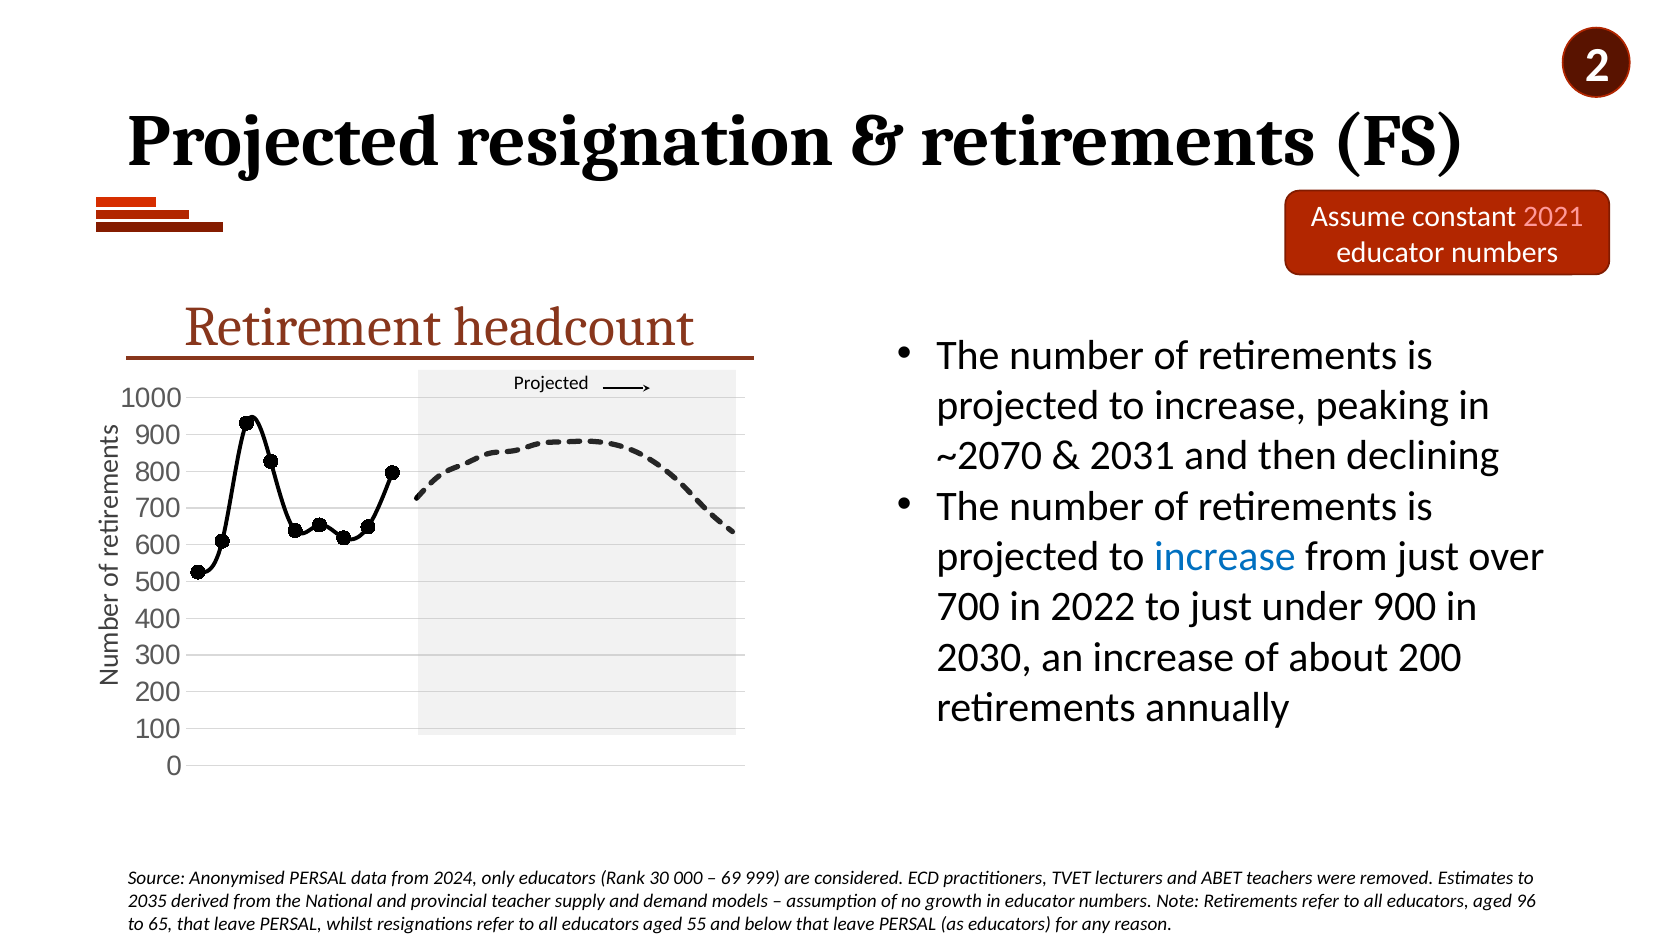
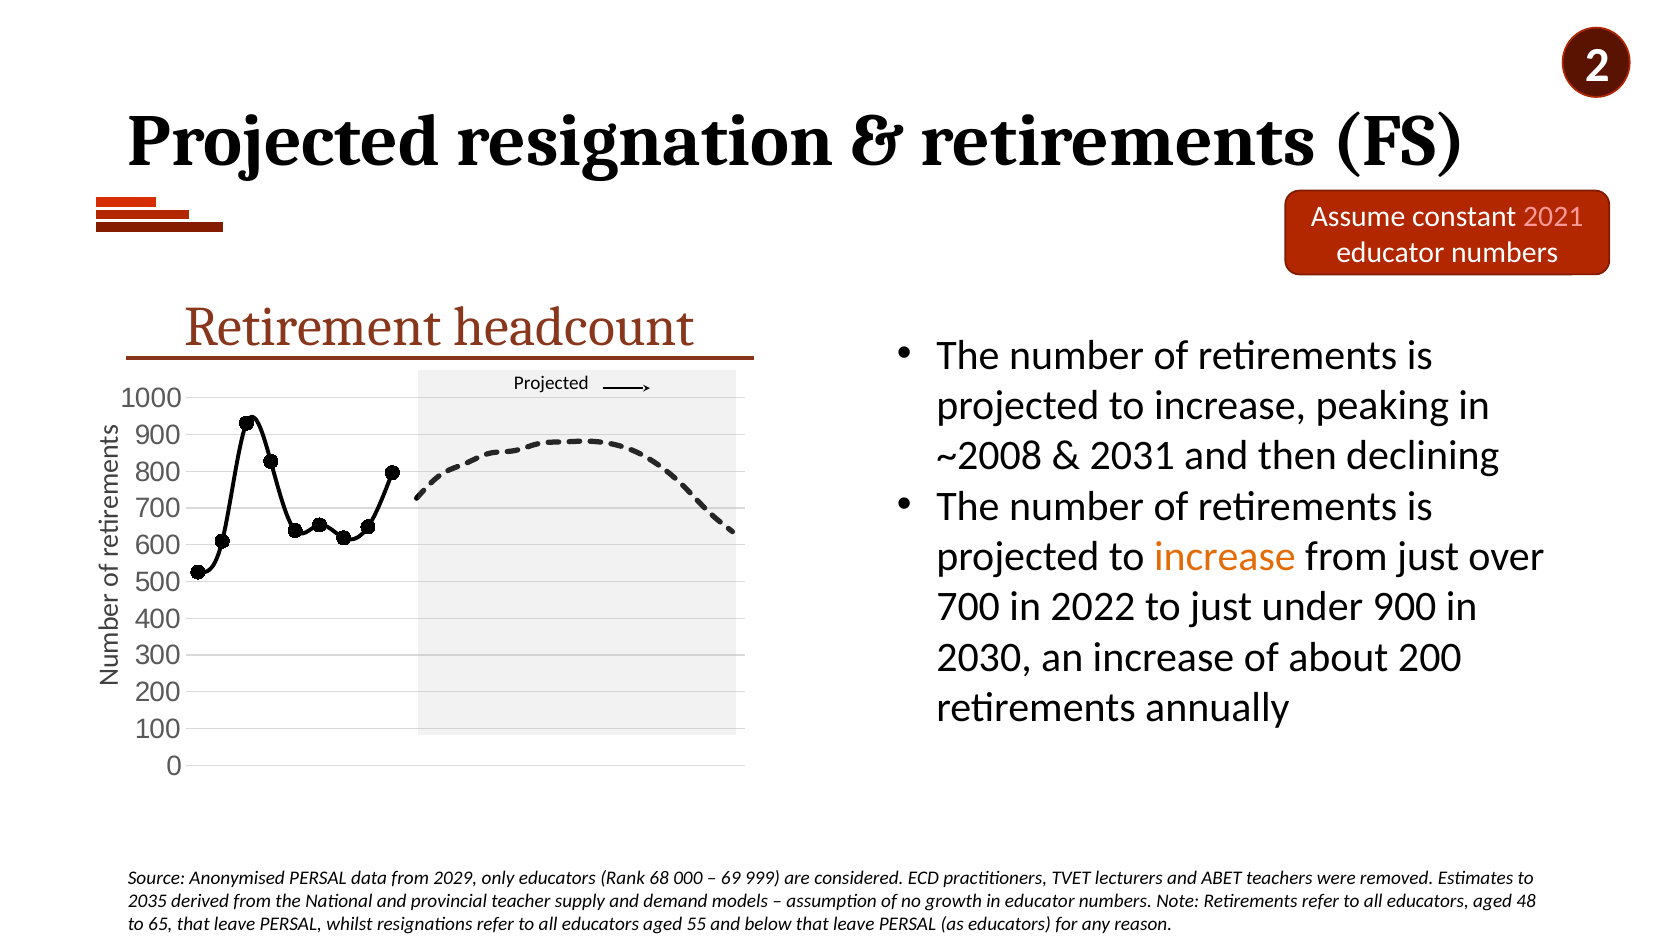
~2070: ~2070 -> ~2008
increase at (1225, 557) colour: blue -> orange
2024: 2024 -> 2029
30: 30 -> 68
96: 96 -> 48
